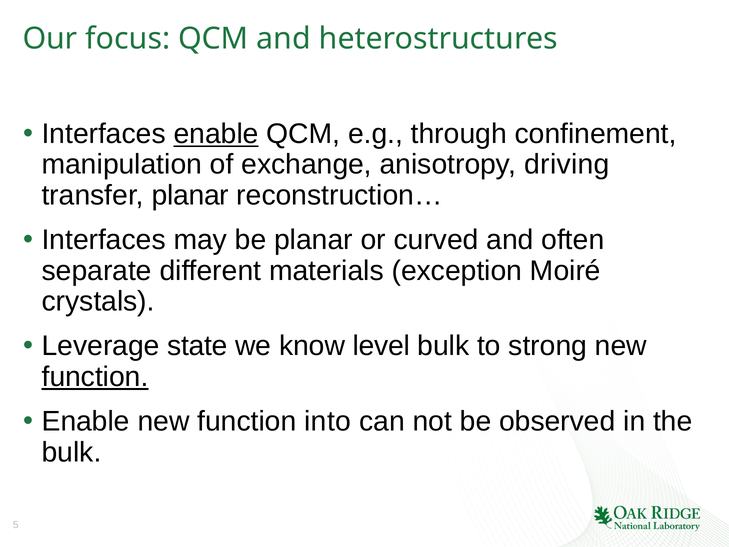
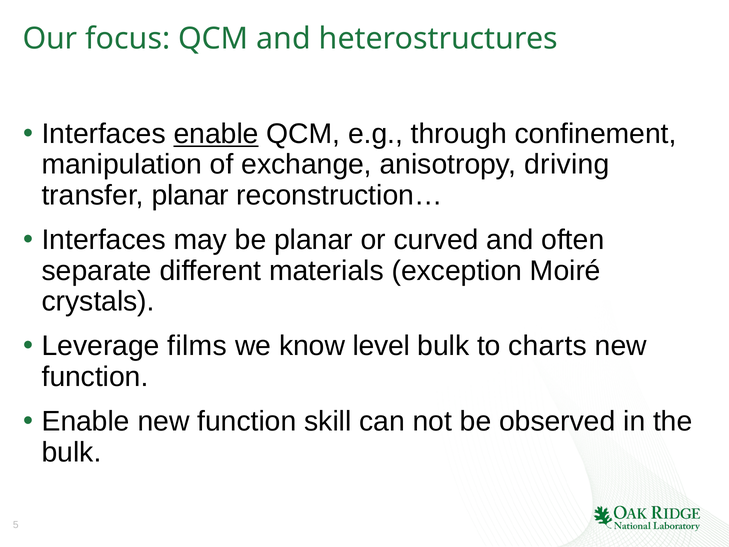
state: state -> films
strong: strong -> charts
function at (95, 377) underline: present -> none
into: into -> skill
